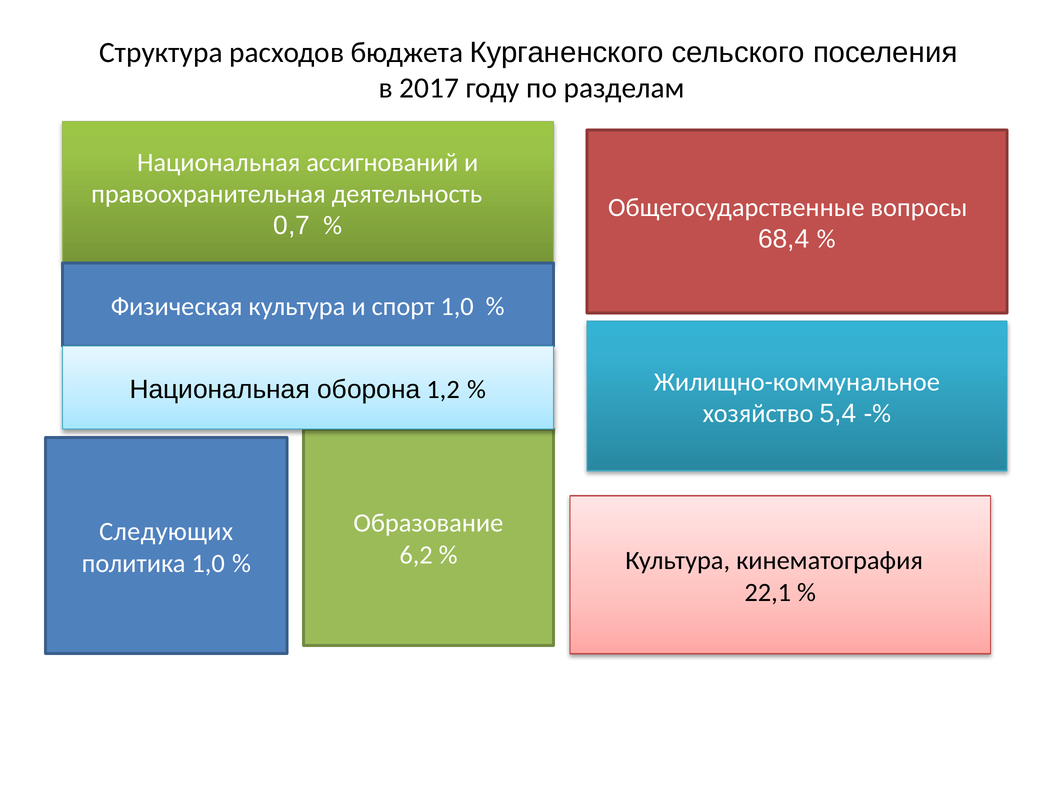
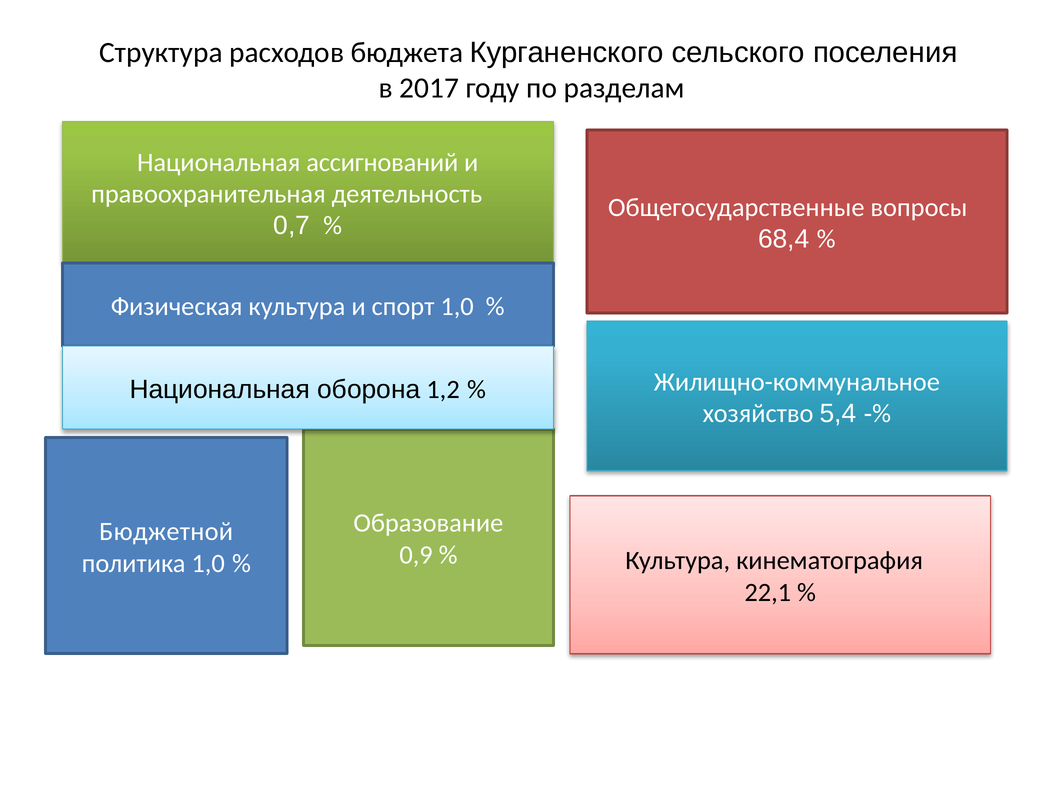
Следующих: Следующих -> Бюджетной
6,2: 6,2 -> 0,9
